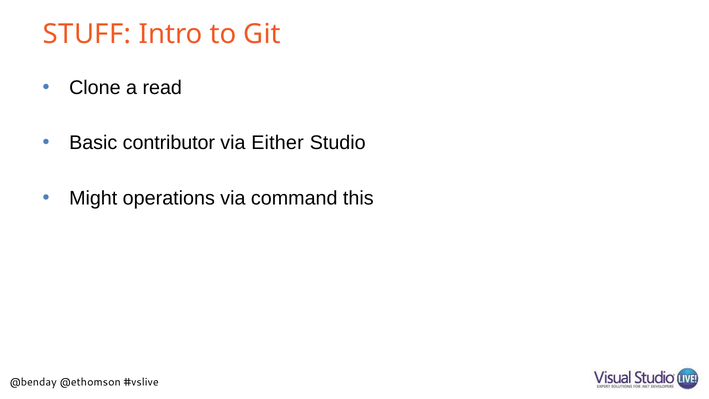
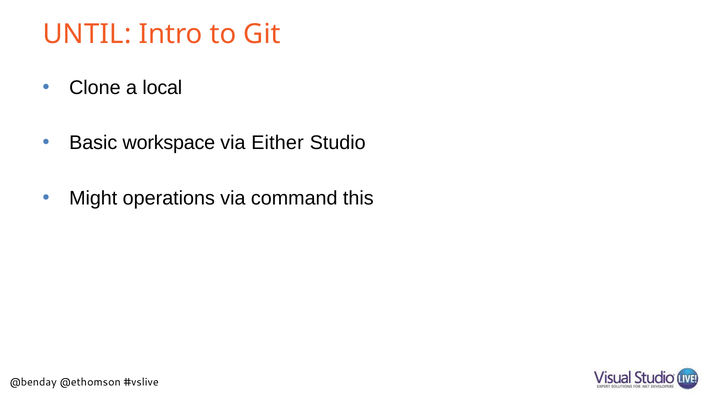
STUFF: STUFF -> UNTIL
read: read -> local
contributor: contributor -> workspace
